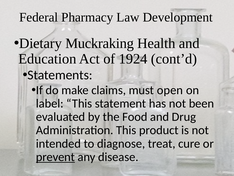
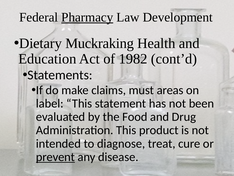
Pharmacy underline: none -> present
1924: 1924 -> 1982
open: open -> areas
